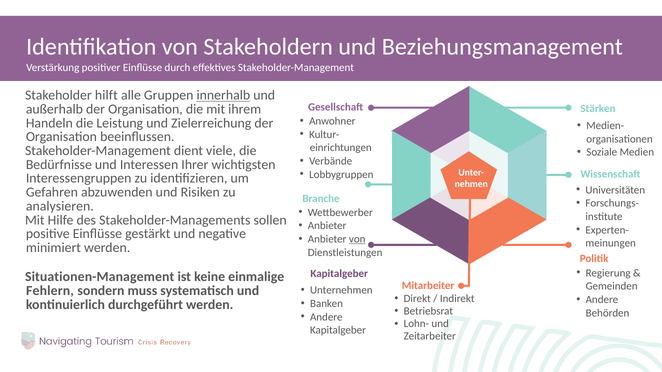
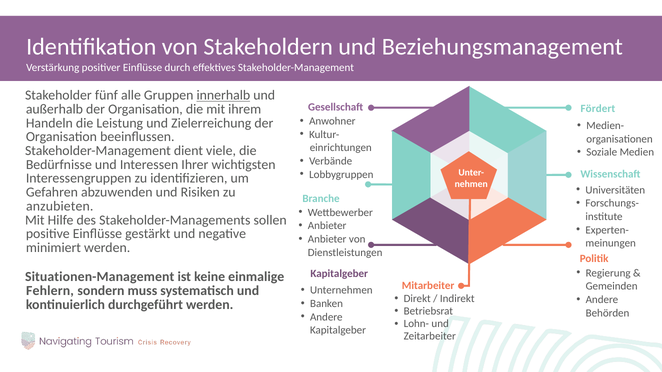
hilft: hilft -> fünf
Stärken: Stärken -> Fördert
analysieren: analysieren -> anzubieten
von at (357, 239) underline: present -> none
